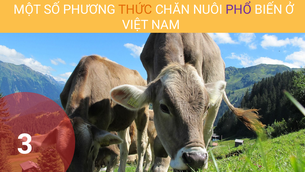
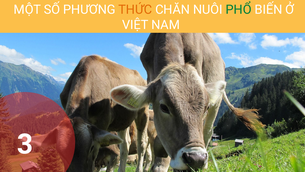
PHỔ colour: purple -> green
